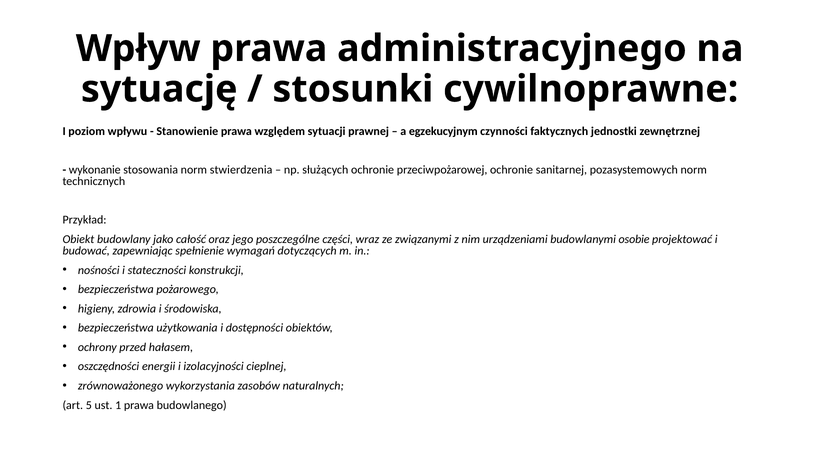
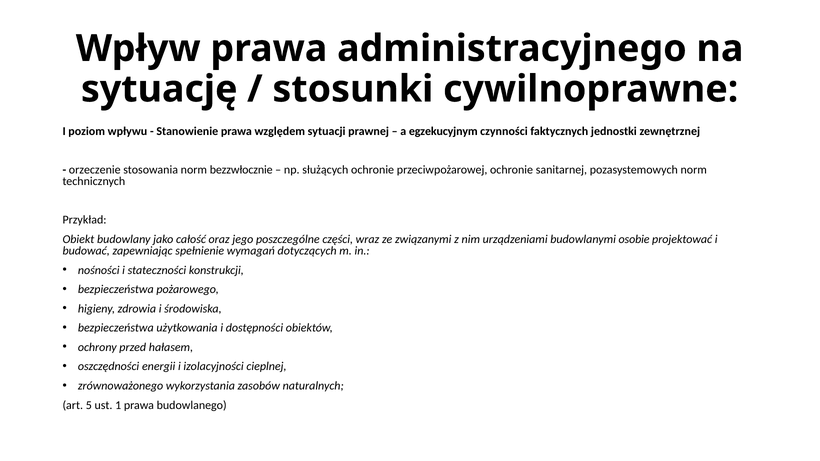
wykonanie: wykonanie -> orzeczenie
stwierdzenia: stwierdzenia -> bezzwłocznie
